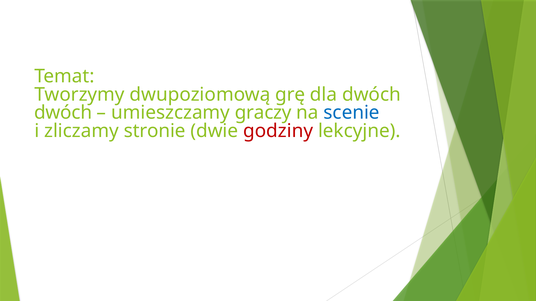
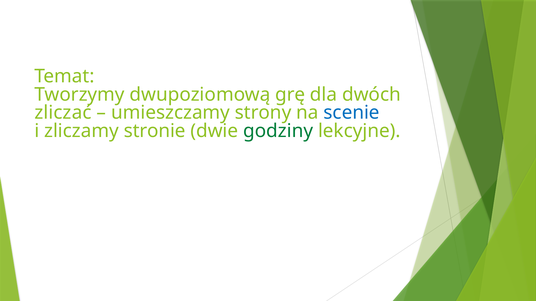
dwóch at (63, 113): dwóch -> zliczać
graczy: graczy -> strony
godziny colour: red -> green
